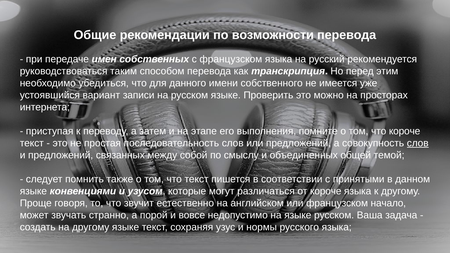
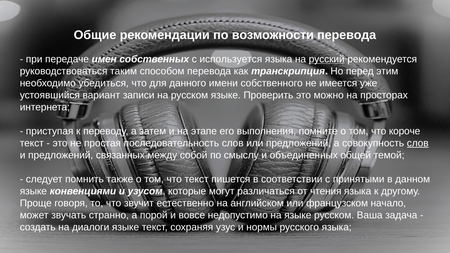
с французском: французском -> используется
русский underline: none -> present
от короче: короче -> чтения
на другому: другому -> диалоги
